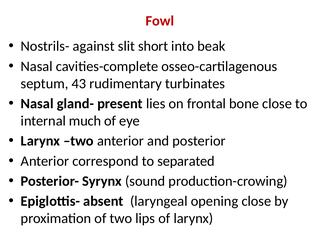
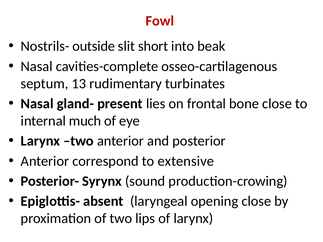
against: against -> outside
43: 43 -> 13
separated: separated -> extensive
